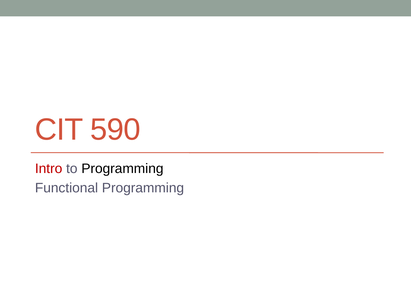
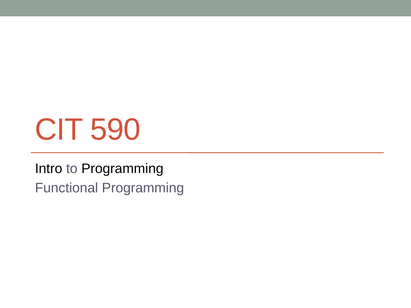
Intro colour: red -> black
